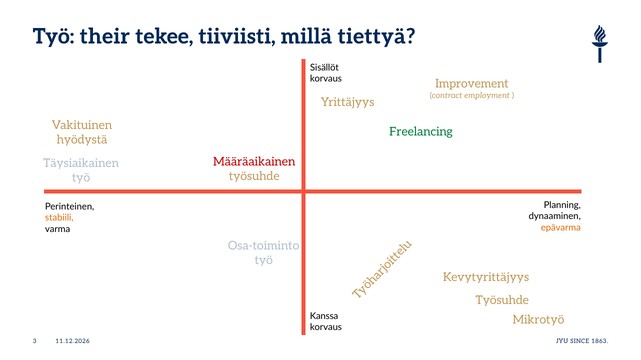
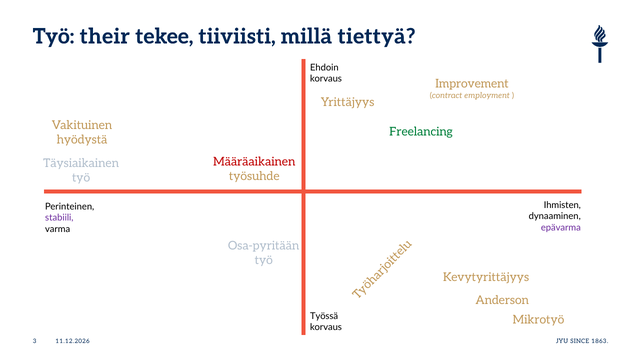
Sisällöt: Sisällöt -> Ehdoin
Planning: Planning -> Ihmisten
stabiili colour: orange -> purple
epävarma colour: orange -> purple
Osa-toiminto: Osa-toiminto -> Osa-pyritään
Työsuhde at (502, 301): Työsuhde -> Anderson
Kanssa: Kanssa -> Työssä
